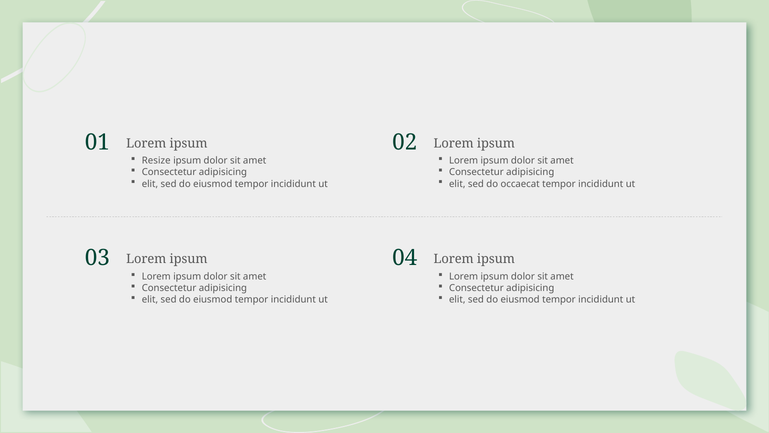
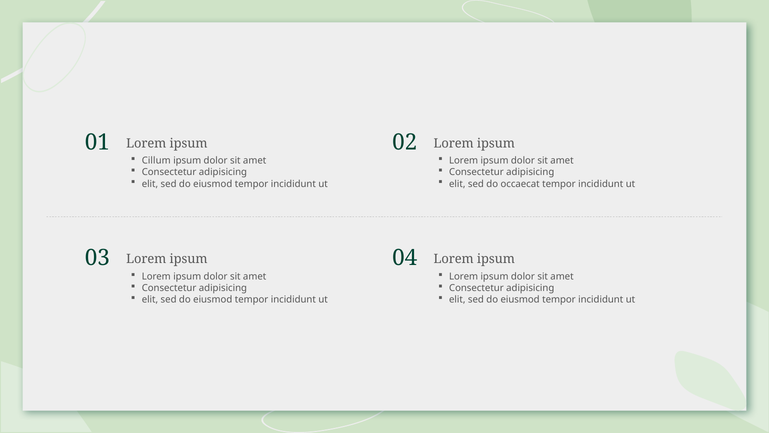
Resize: Resize -> Cillum
